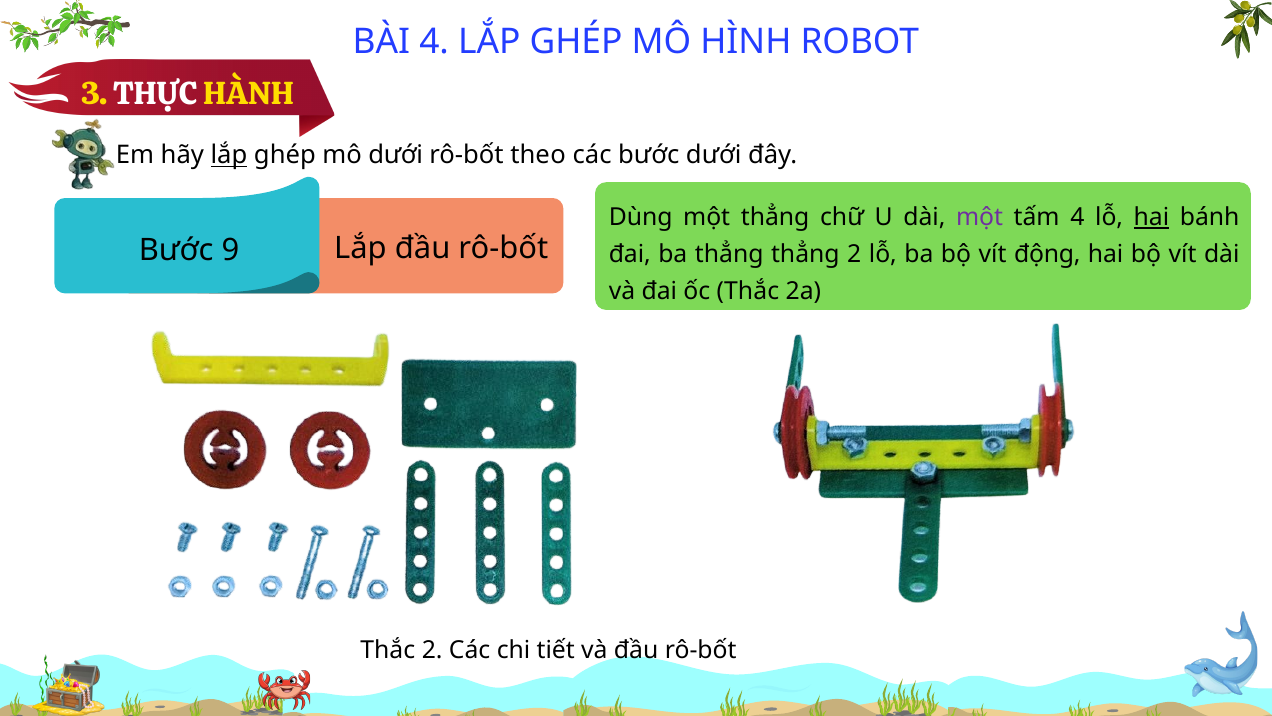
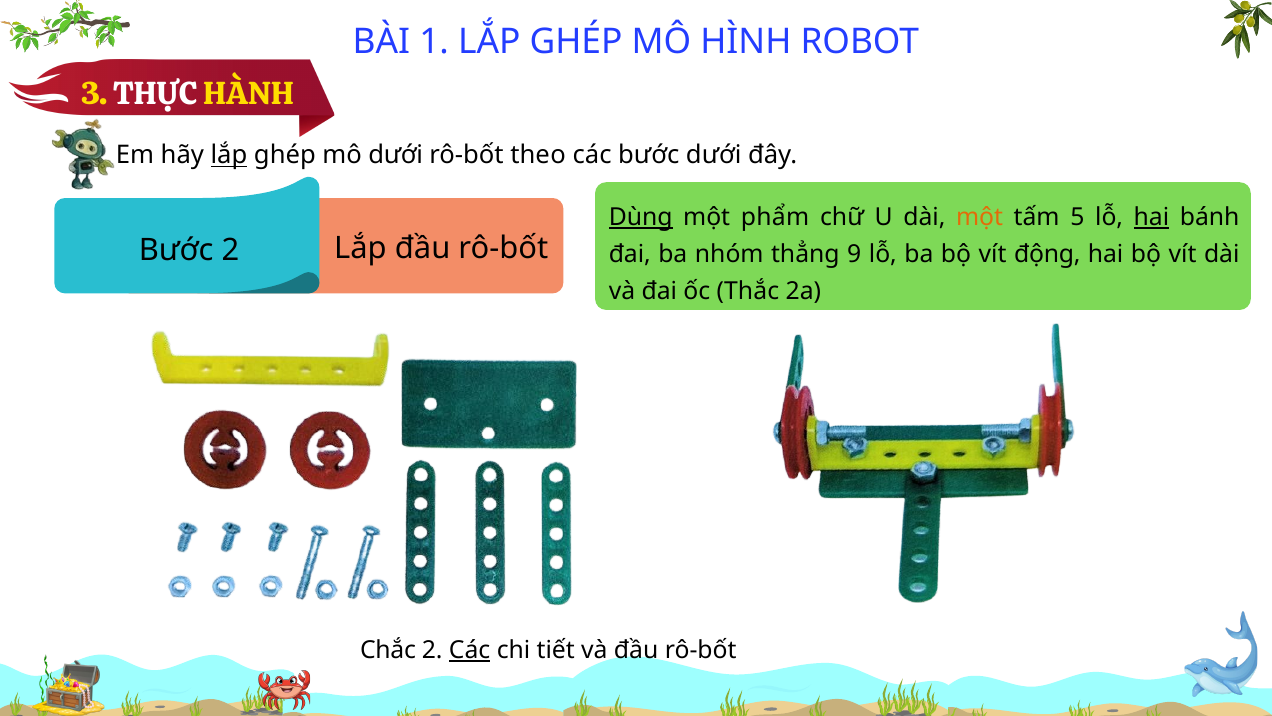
BÀI 4: 4 -> 1
Dùng underline: none -> present
một thẳng: thẳng -> phẩm
một at (980, 217) colour: purple -> orange
tấm 4: 4 -> 5
Bước 9: 9 -> 2
ba thẳng: thẳng -> nhóm
thẳng 2: 2 -> 9
Thắc at (388, 650): Thắc -> Chắc
Các at (470, 650) underline: none -> present
